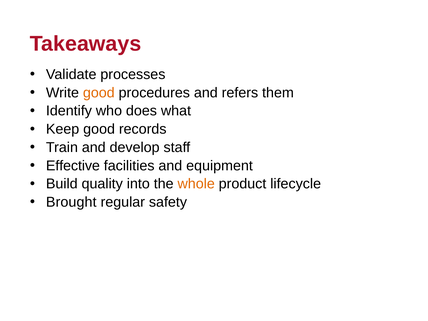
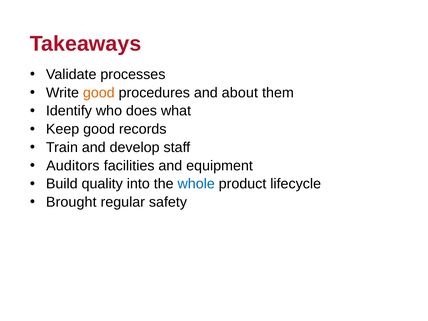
refers: refers -> about
Effective: Effective -> Auditors
whole colour: orange -> blue
